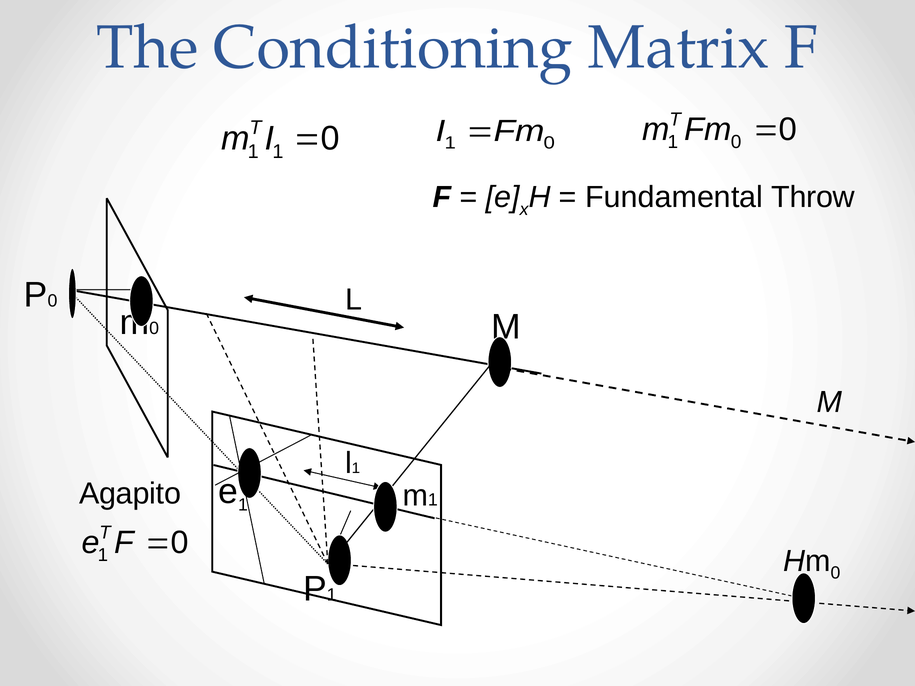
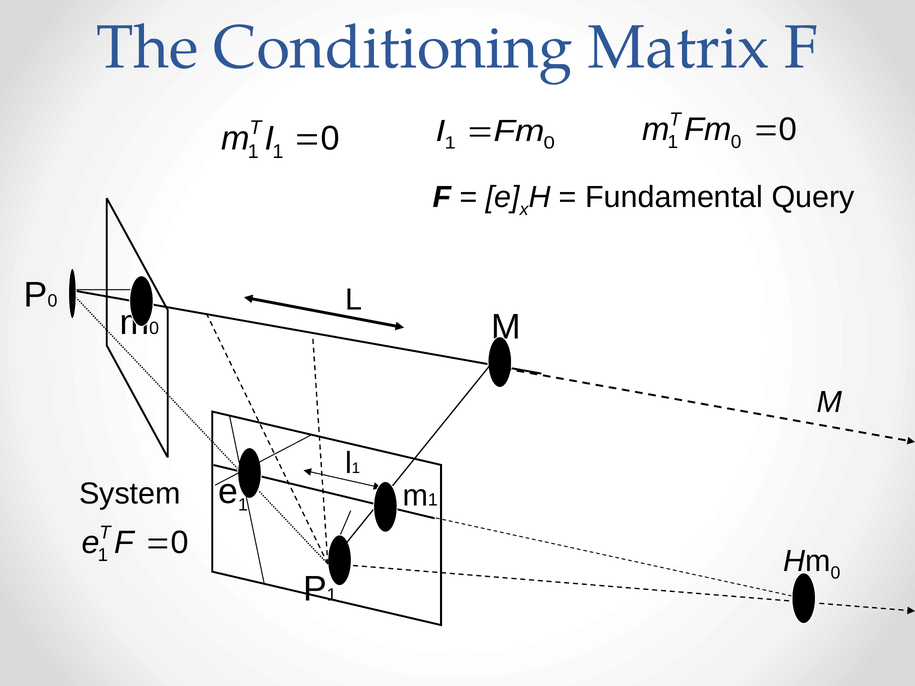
Throw: Throw -> Query
Agapito: Agapito -> System
